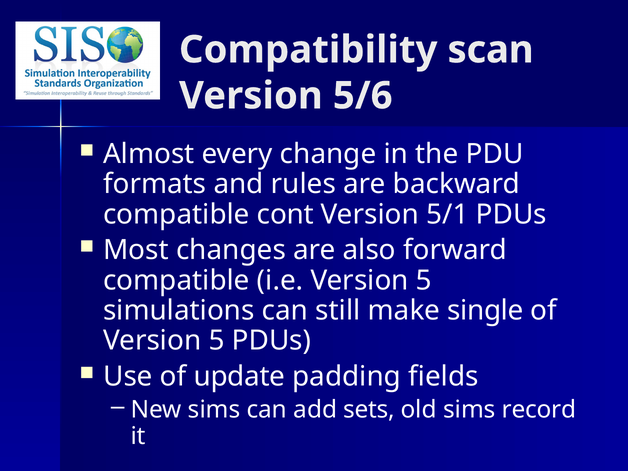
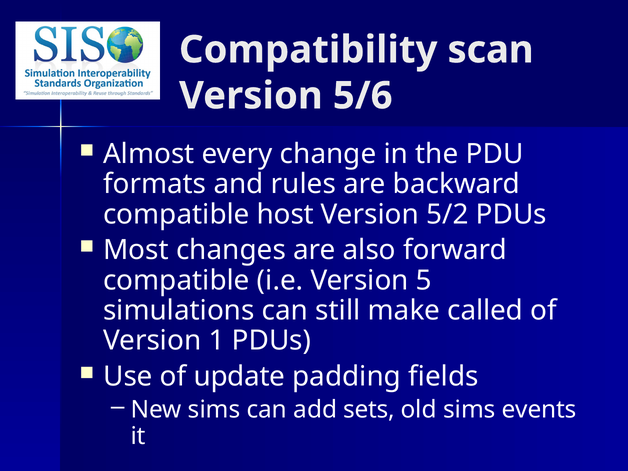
cont: cont -> host
5/1: 5/1 -> 5/2
single: single -> called
5 at (217, 341): 5 -> 1
record: record -> events
